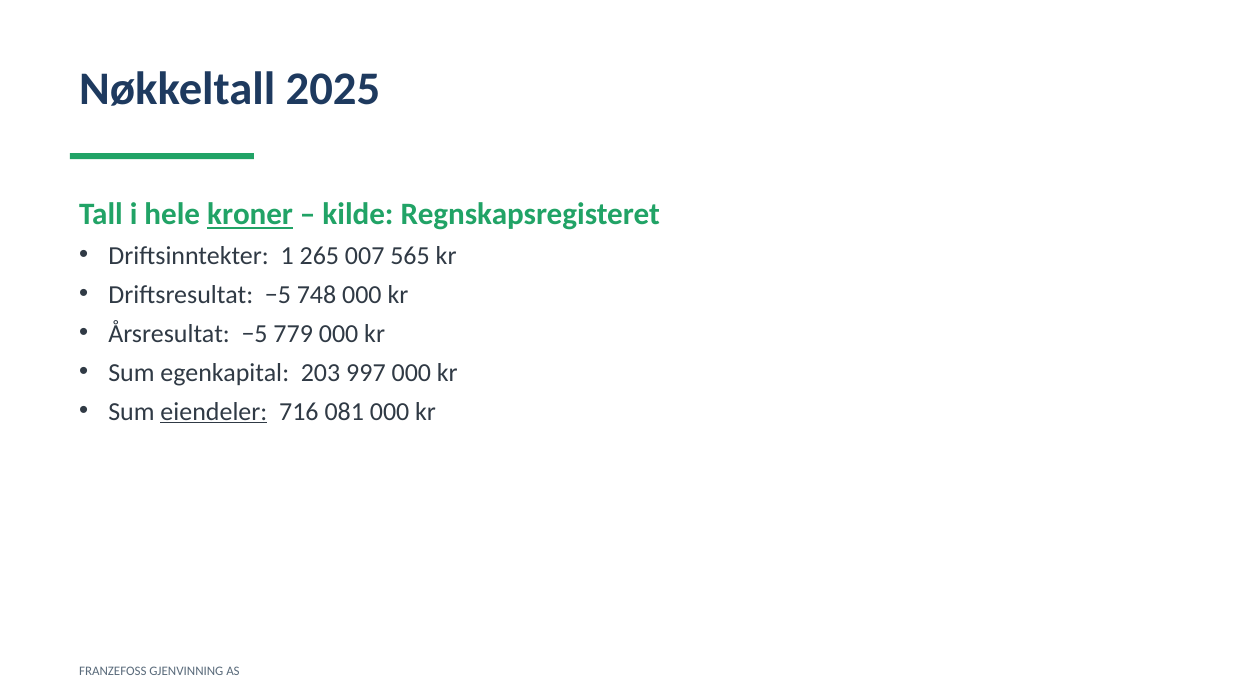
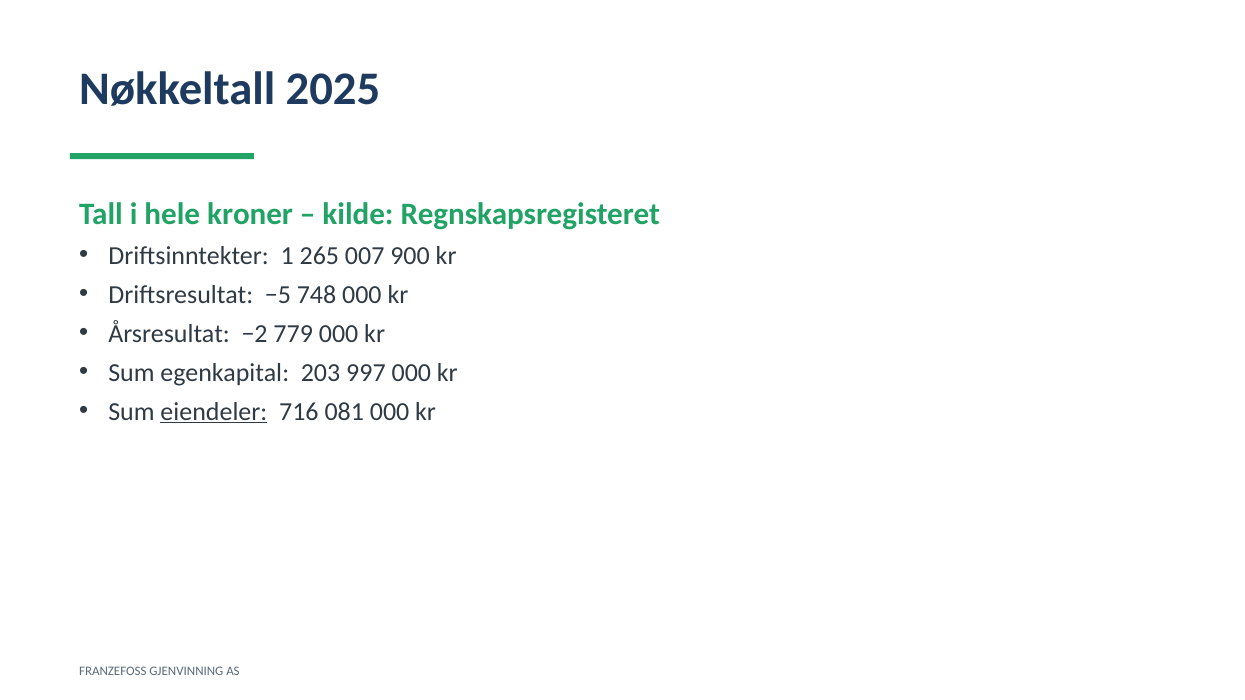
kroner underline: present -> none
565: 565 -> 900
Årsresultat −5: −5 -> −2
